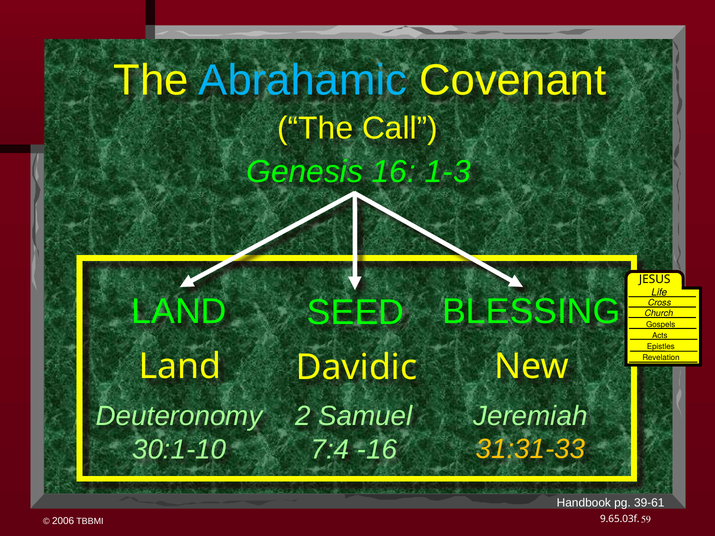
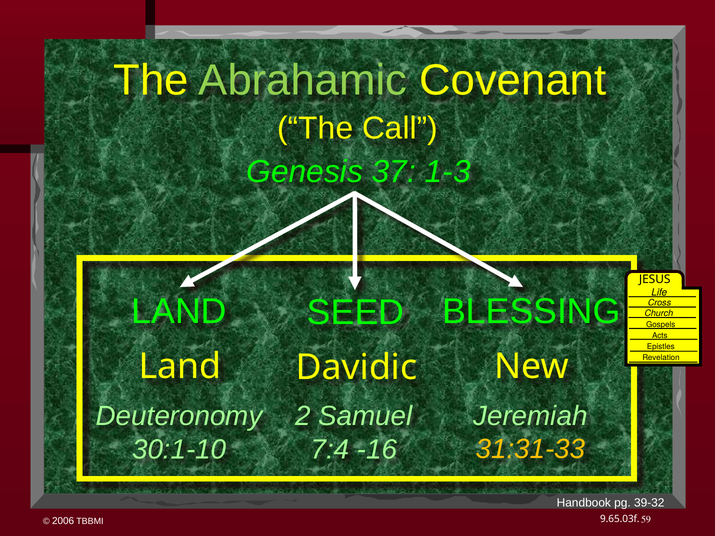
Abrahamic colour: light blue -> light green
16: 16 -> 37
39-61: 39-61 -> 39-32
